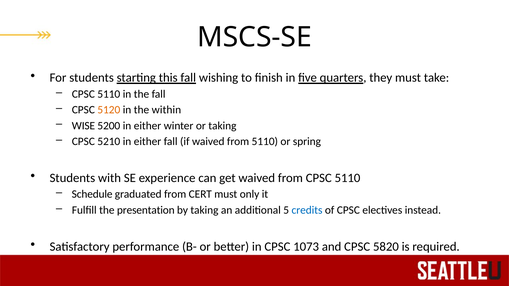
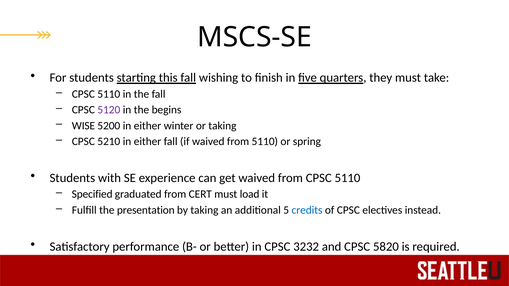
5120 colour: orange -> purple
within: within -> begins
Schedule: Schedule -> Specified
only: only -> load
1073: 1073 -> 3232
